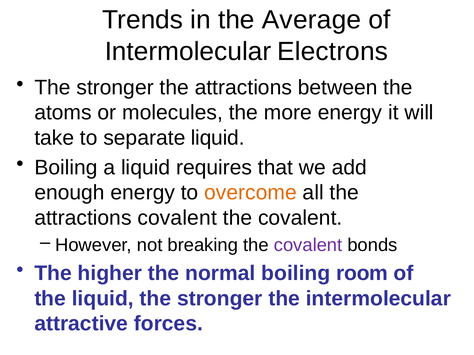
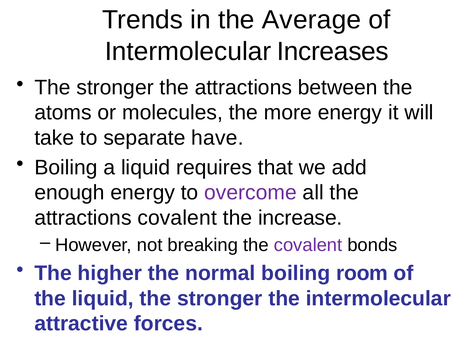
Electrons: Electrons -> Increases
separate liquid: liquid -> have
overcome colour: orange -> purple
covalent at (300, 218): covalent -> increase
